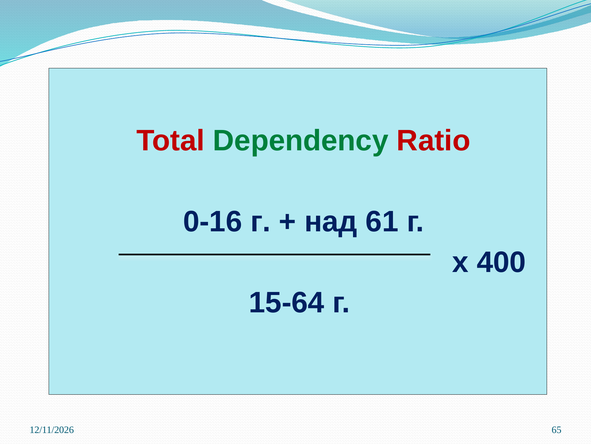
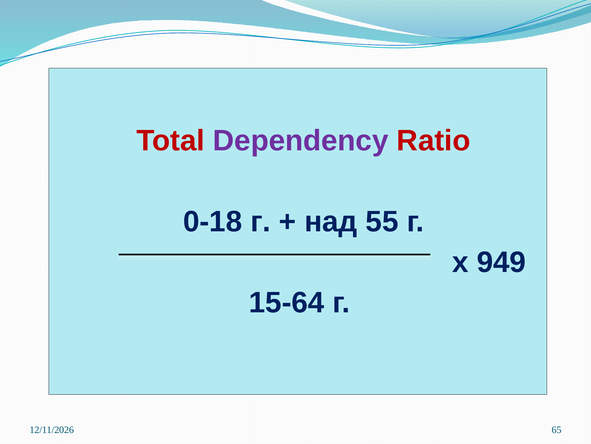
Dependency colour: green -> purple
0-16: 0-16 -> 0-18
61: 61 -> 55
400: 400 -> 949
